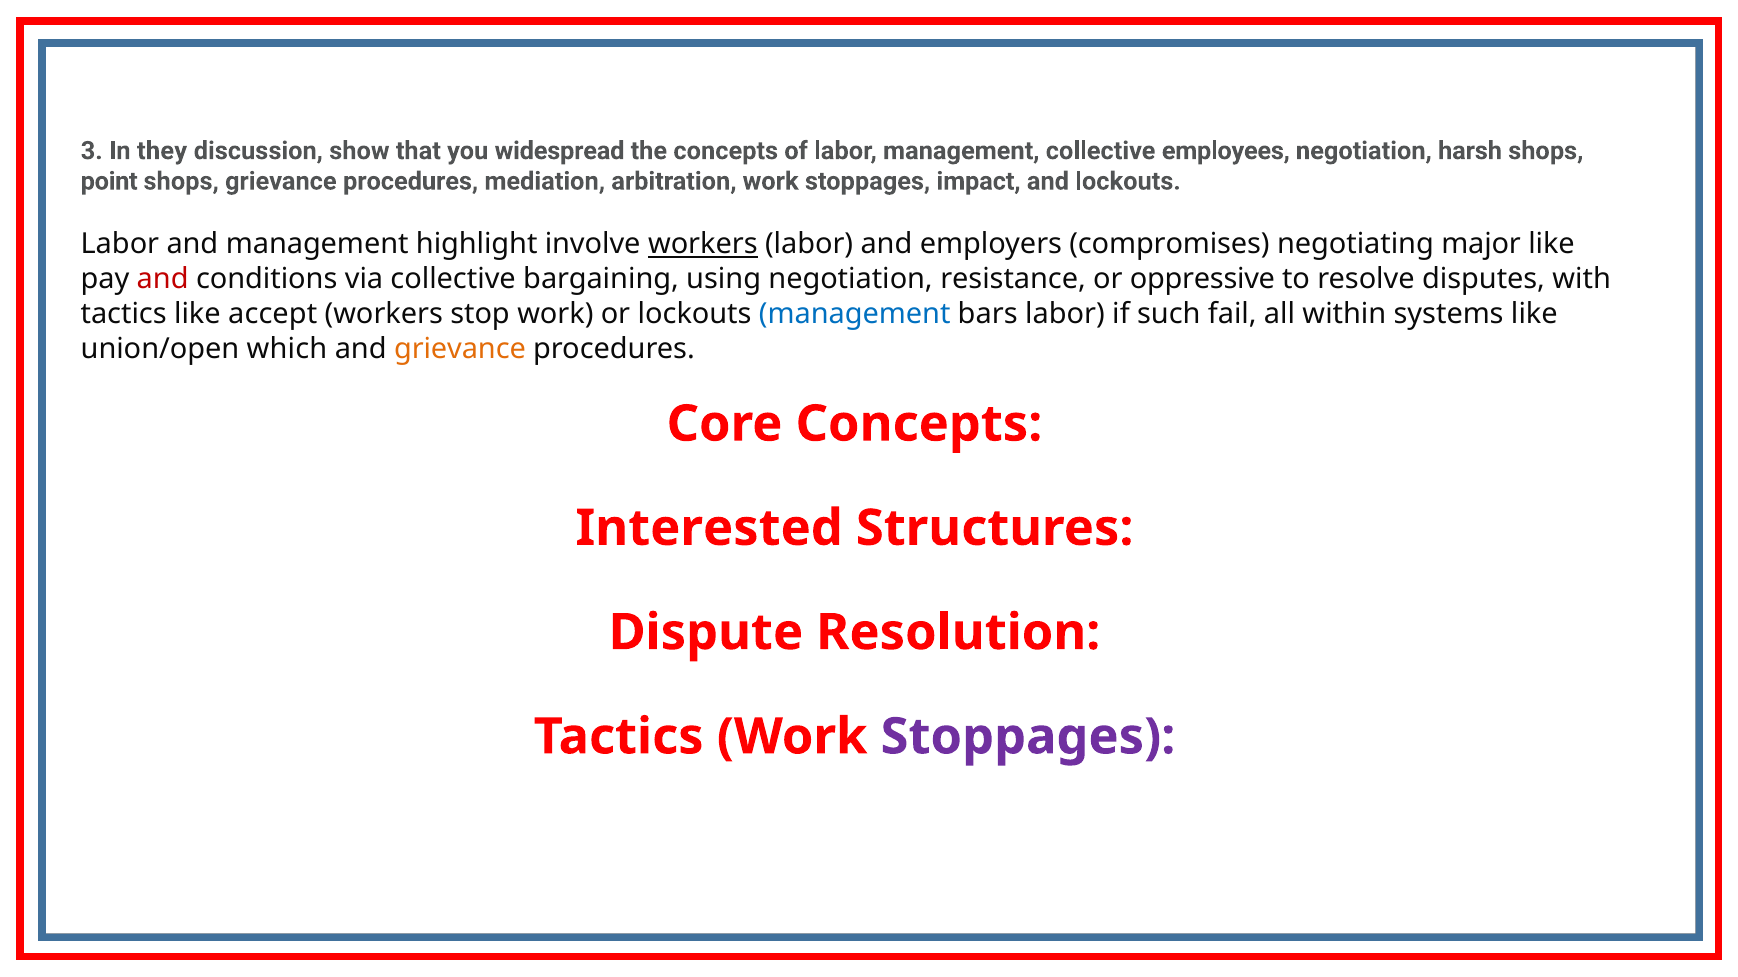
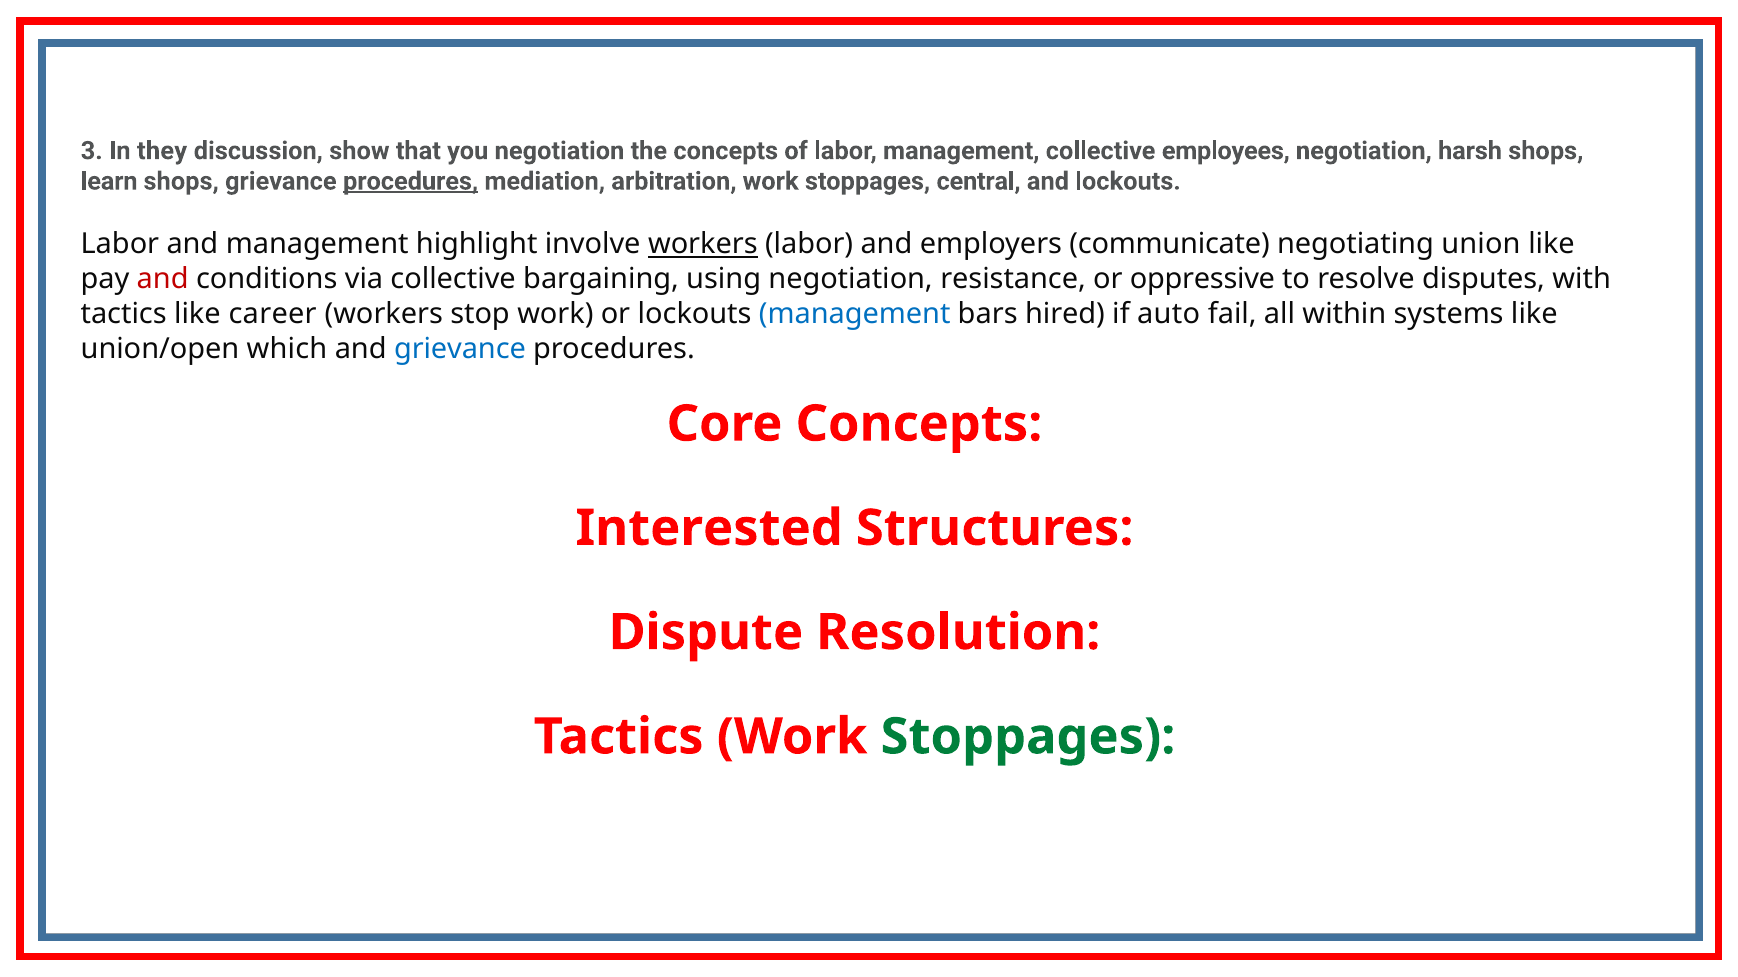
you widespread: widespread -> negotiation
point: point -> learn
procedures at (411, 181) underline: none -> present
impact: impact -> central
compromises: compromises -> communicate
major: major -> union
accept: accept -> career
bars labor: labor -> hired
such: such -> auto
grievance at (460, 349) colour: orange -> blue
Stoppages at (1028, 737) colour: purple -> green
